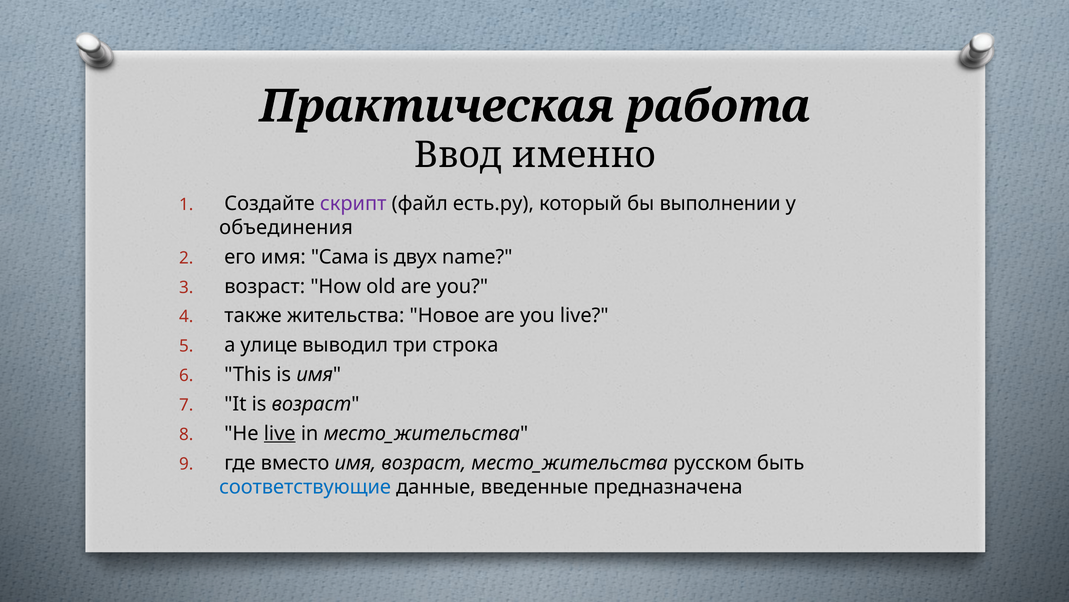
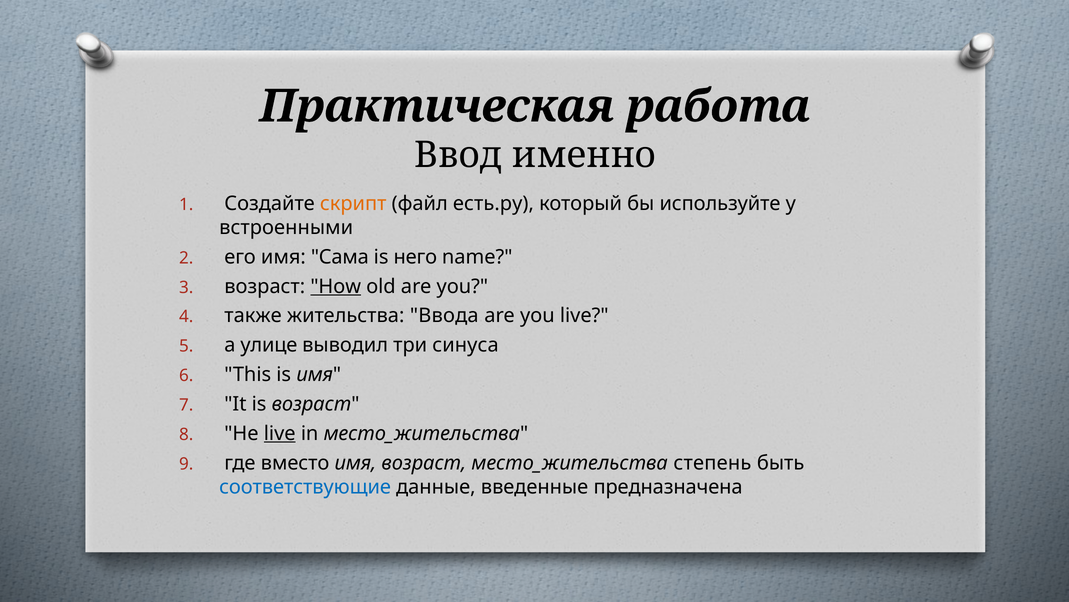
скрипт colour: purple -> orange
выполнении: выполнении -> используйте
объединения: объединения -> встроенными
двух: двух -> него
How underline: none -> present
Новое: Новое -> Ввода
строка: строка -> синуса
русском: русском -> степень
